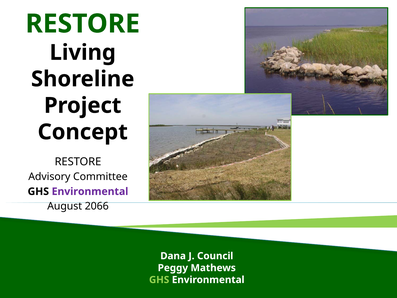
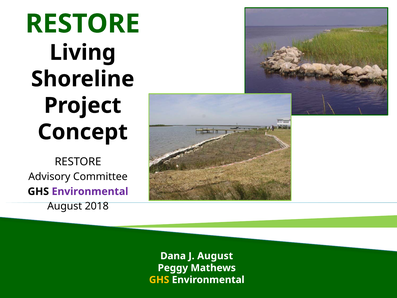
2066: 2066 -> 2018
J Council: Council -> August
GHS at (159, 280) colour: light green -> yellow
